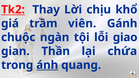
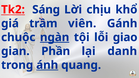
Thay: Thay -> Sáng
ngàn underline: none -> present
Thần: Thần -> Phần
chứa: chứa -> danh
